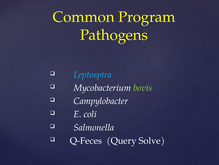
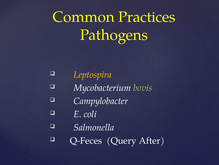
Program: Program -> Practices
Leptospira colour: light blue -> yellow
Solve: Solve -> After
